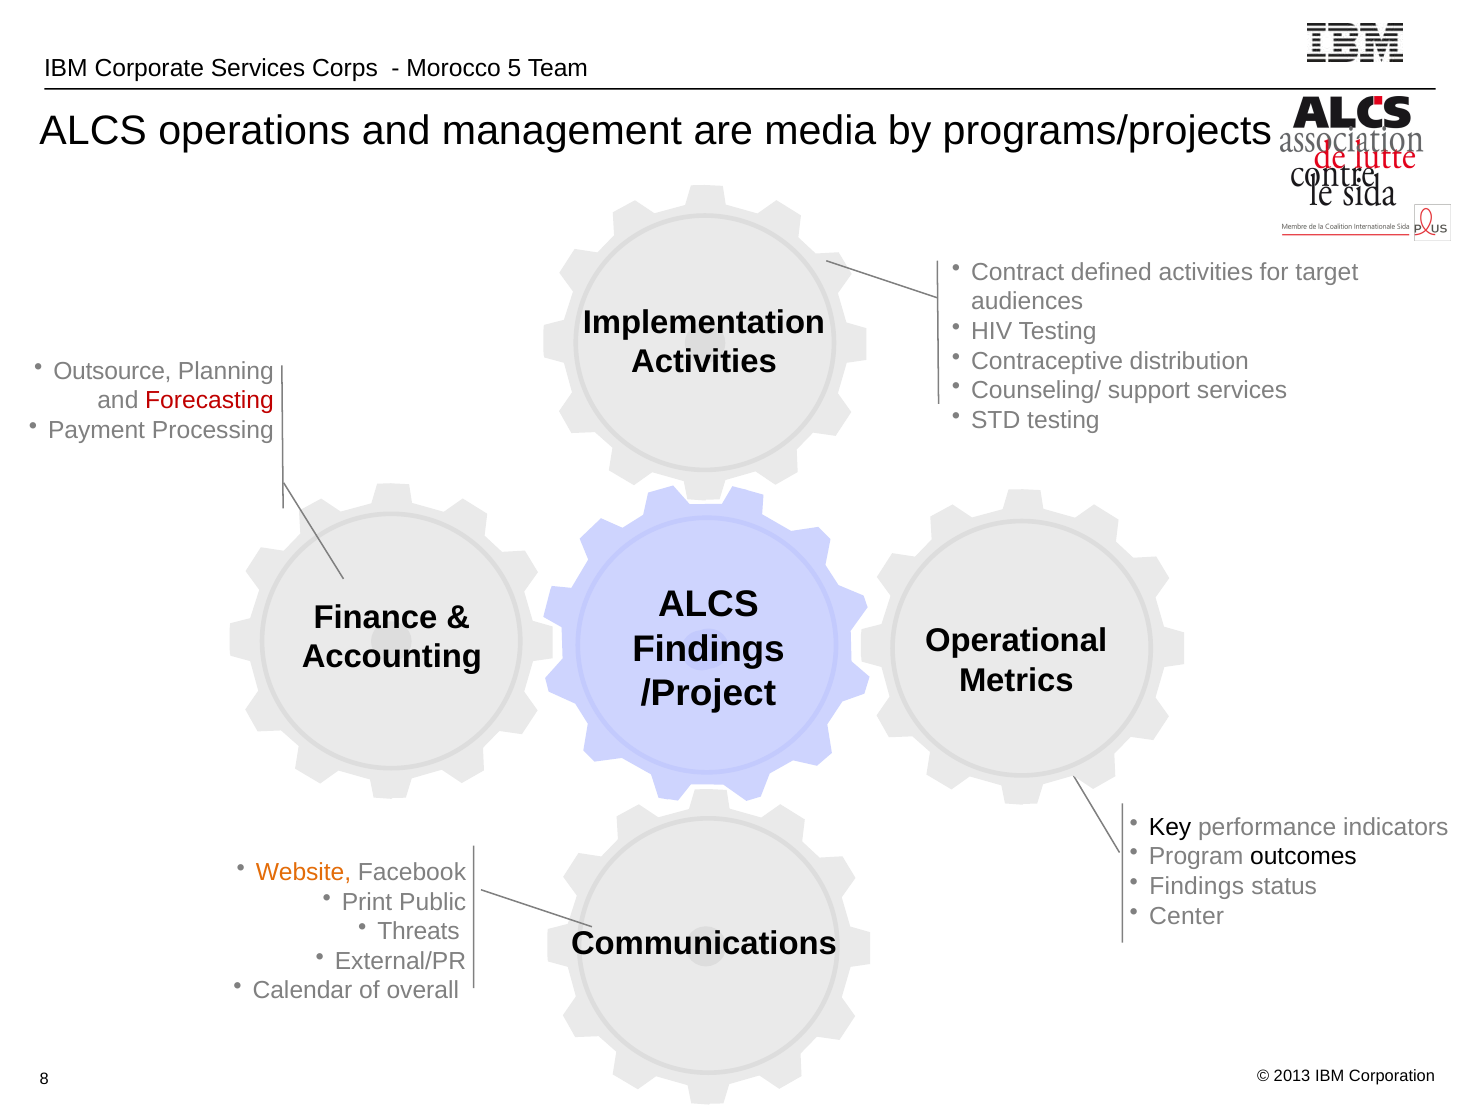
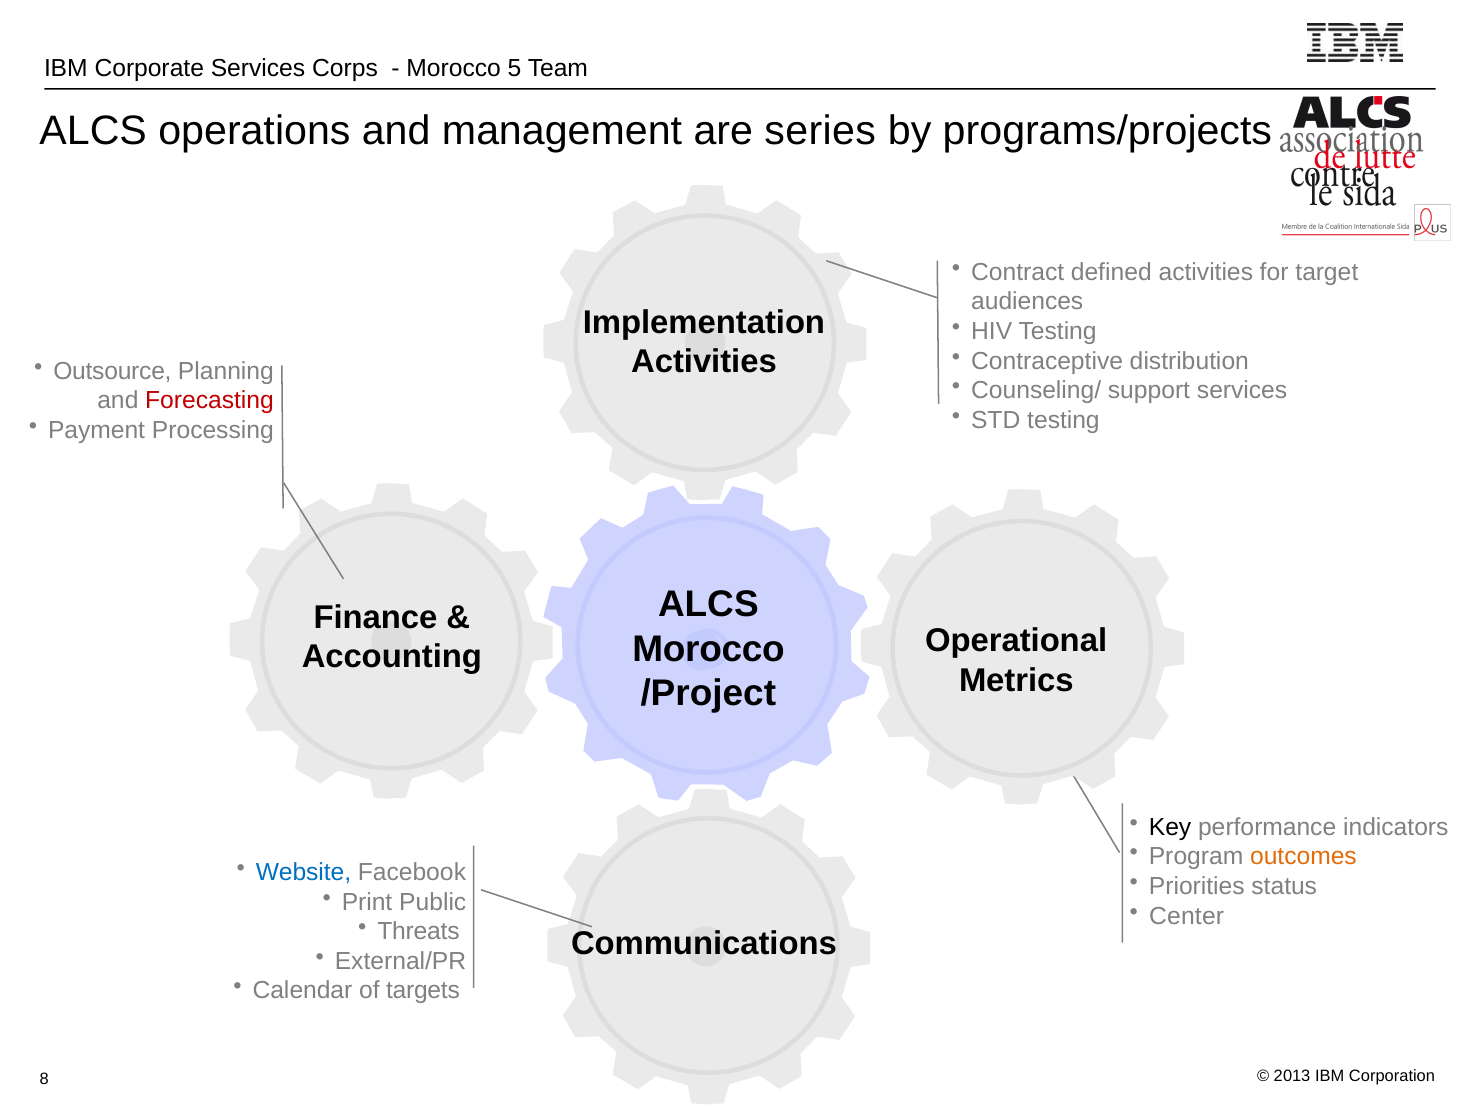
media: media -> series
Findings at (708, 649): Findings -> Morocco
outcomes colour: black -> orange
Website colour: orange -> blue
Findings at (1197, 886): Findings -> Priorities
overall: overall -> targets
